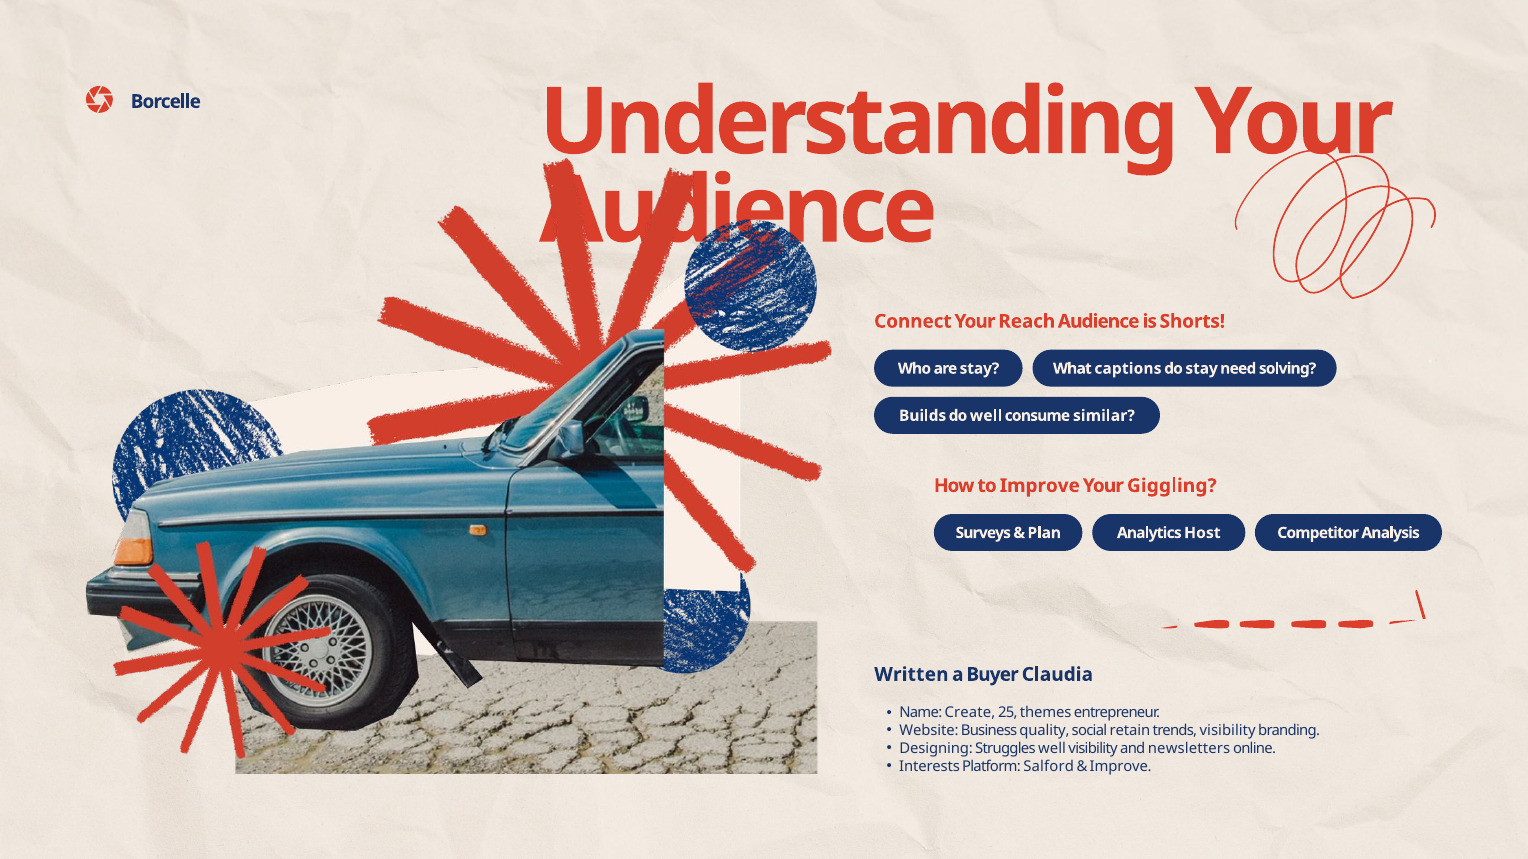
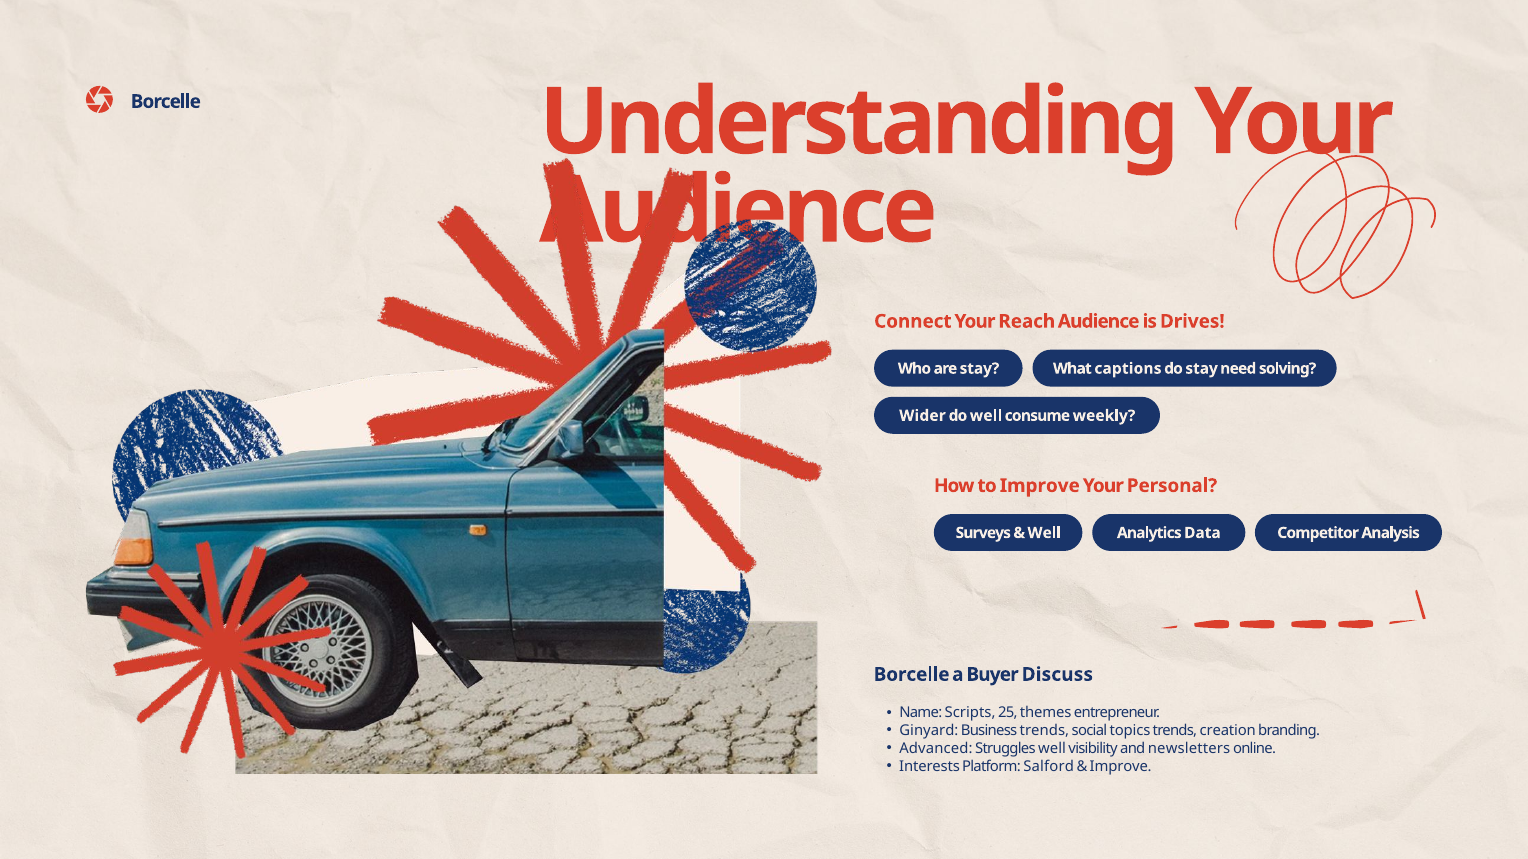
Shorts: Shorts -> Drives
Builds: Builds -> Wider
similar: similar -> weekly
Giggling: Giggling -> Personal
Plan at (1044, 533): Plan -> Well
Host: Host -> Data
Written at (911, 675): Written -> Borcelle
Claudia: Claudia -> Discuss
Create: Create -> Scripts
Website: Website -> Ginyard
Business quality: quality -> trends
retain: retain -> topics
trends visibility: visibility -> creation
Designing: Designing -> Advanced
